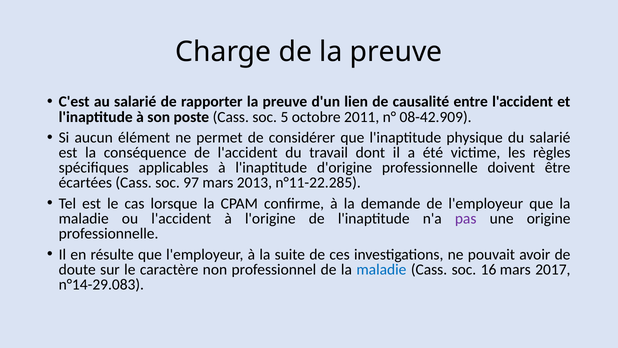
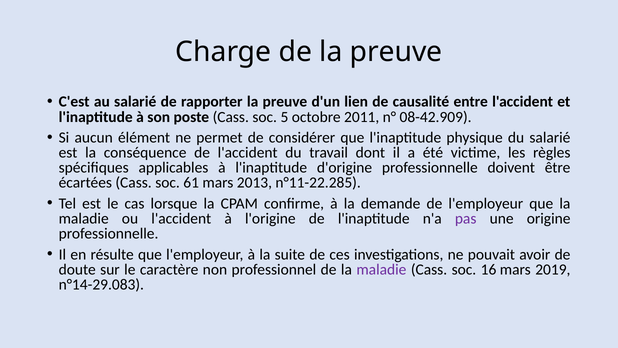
97: 97 -> 61
maladie at (381, 269) colour: blue -> purple
2017: 2017 -> 2019
